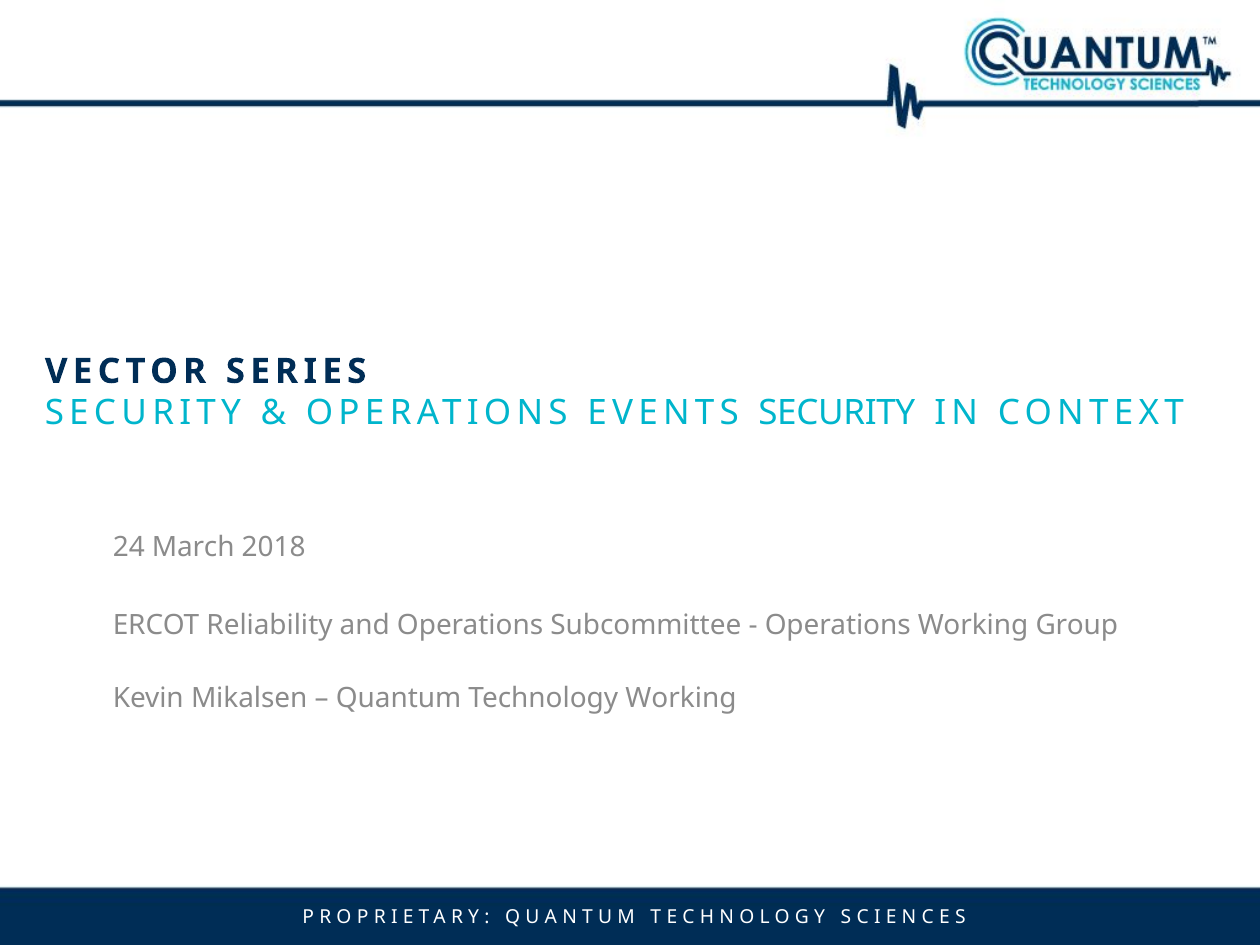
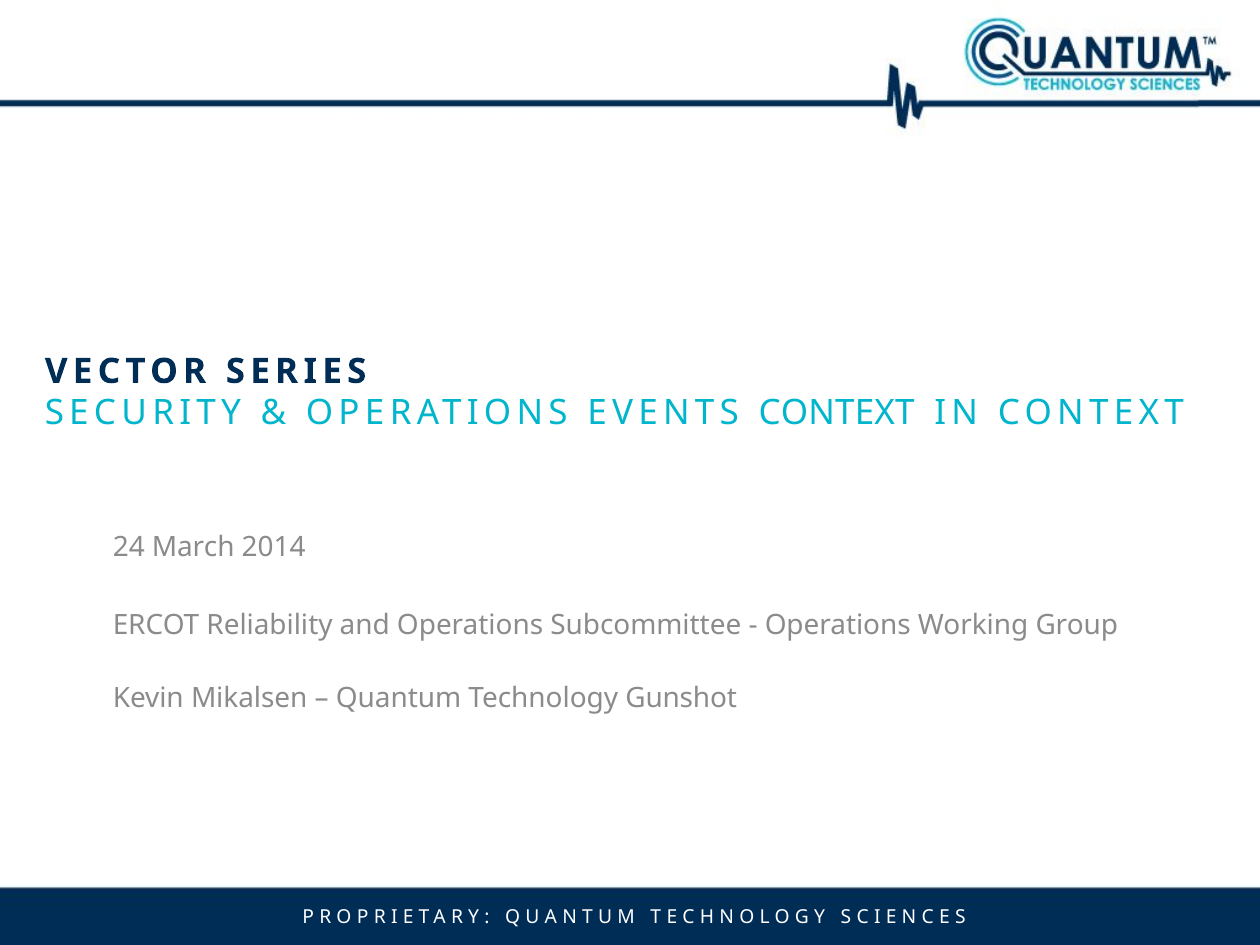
EVENTS SECURITY: SECURITY -> CONTEXT
2018: 2018 -> 2014
Technology Working: Working -> Gunshot
